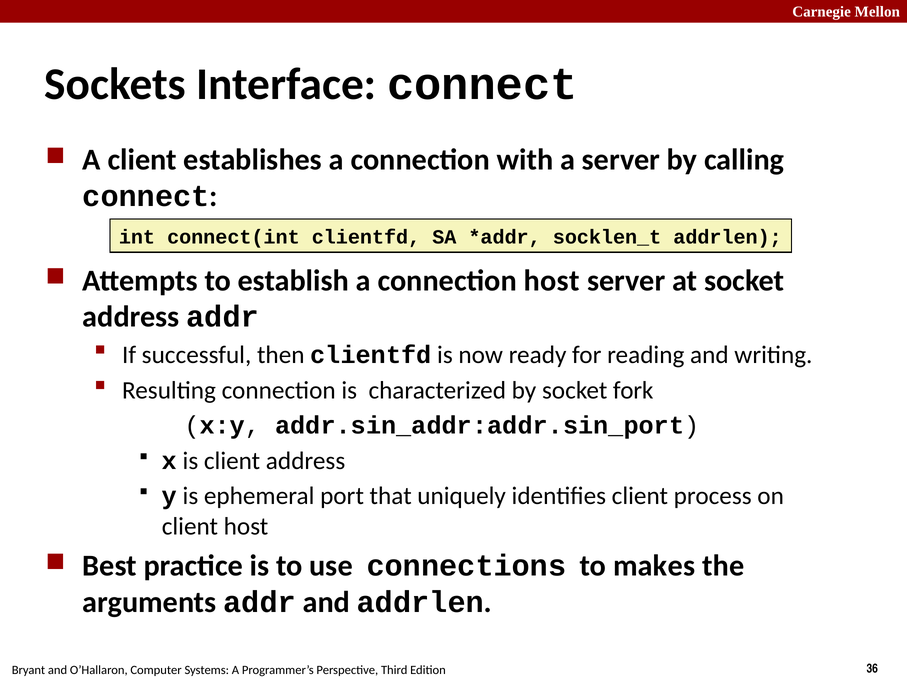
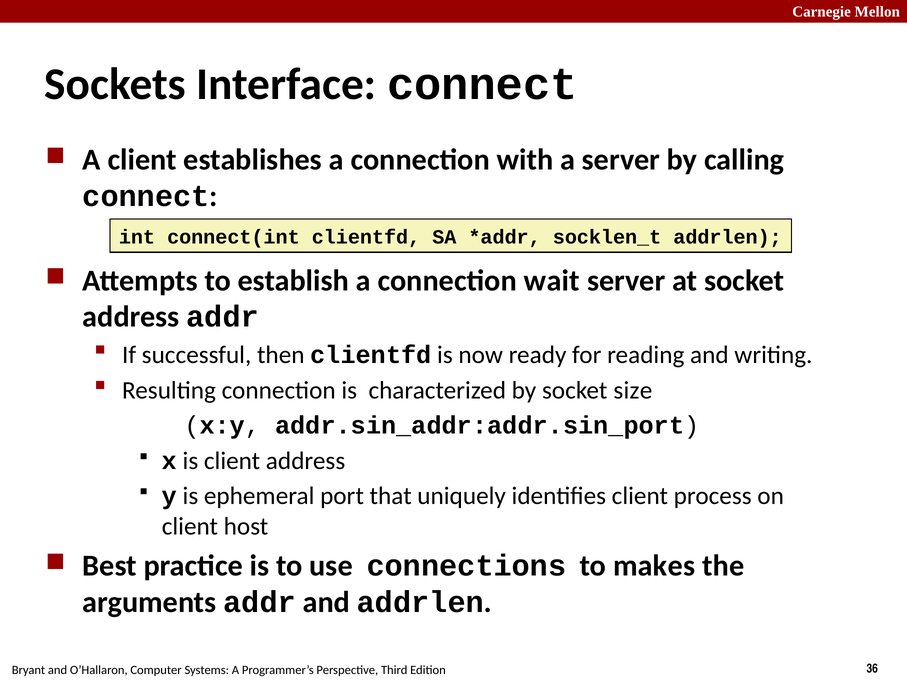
connection host: host -> wait
fork: fork -> size
